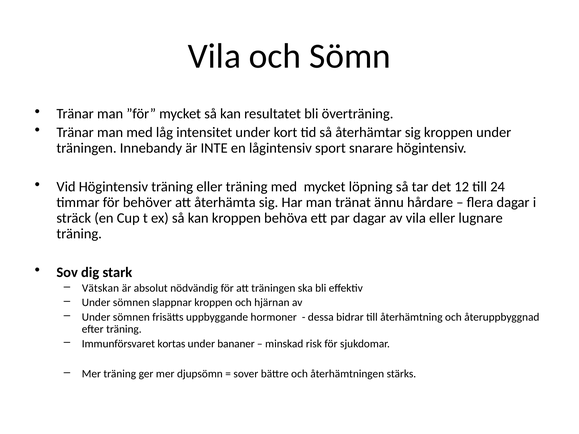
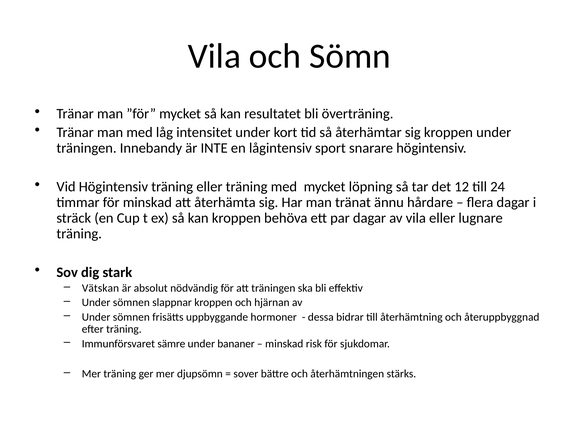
för behöver: behöver -> minskad
kortas: kortas -> sämre
